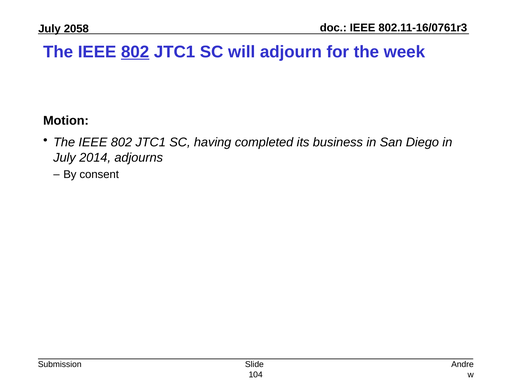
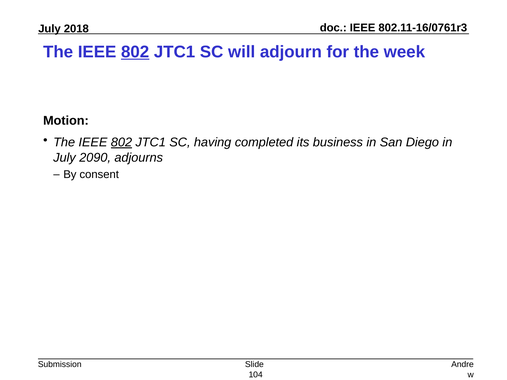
2058: 2058 -> 2018
802 at (121, 142) underline: none -> present
2014: 2014 -> 2090
